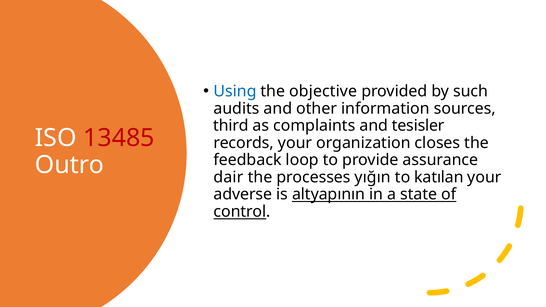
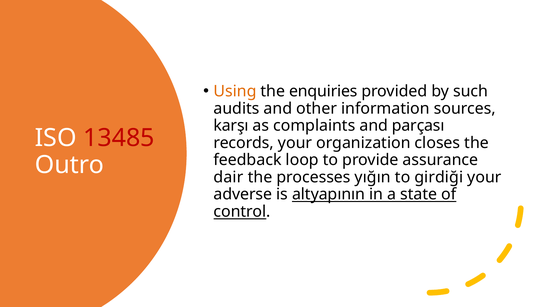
Using colour: blue -> orange
objective: objective -> enquiries
third: third -> karşı
tesisler: tesisler -> parçası
katılan: katılan -> girdiği
